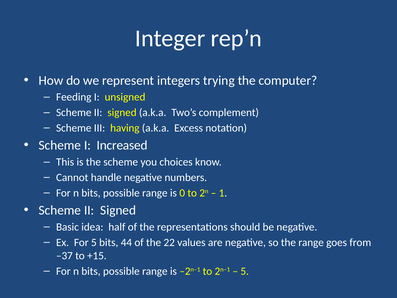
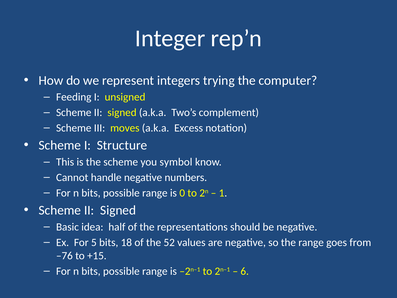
having: having -> moves
Increased: Increased -> Structure
choices: choices -> symbol
44: 44 -> 18
22: 22 -> 52
–37: –37 -> –76
5 at (245, 271): 5 -> 6
